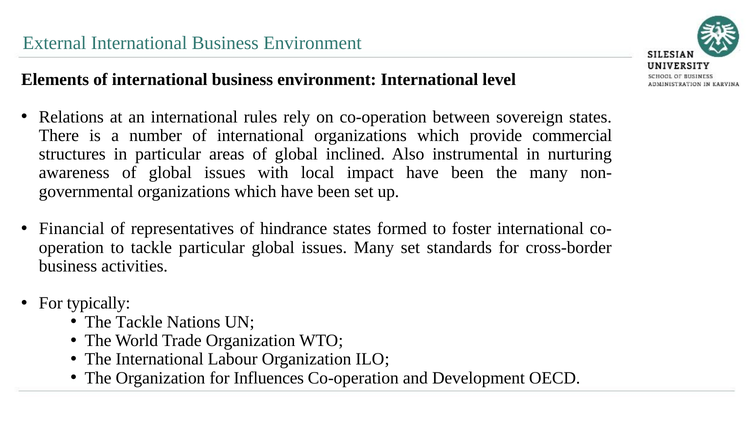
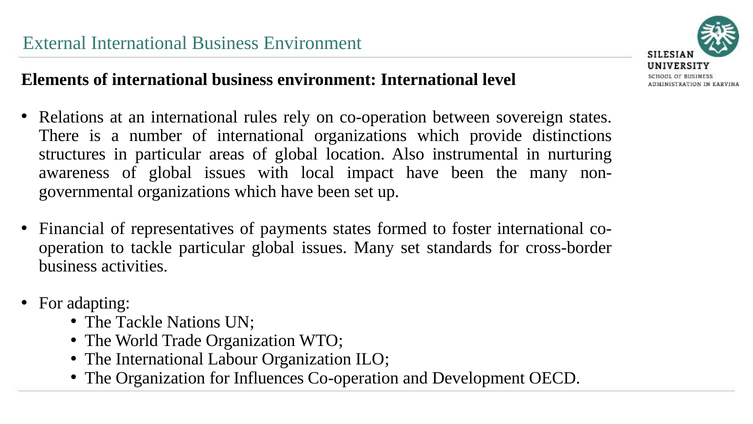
commercial: commercial -> distinctions
inclined: inclined -> location
hindrance: hindrance -> payments
typically: typically -> adapting
